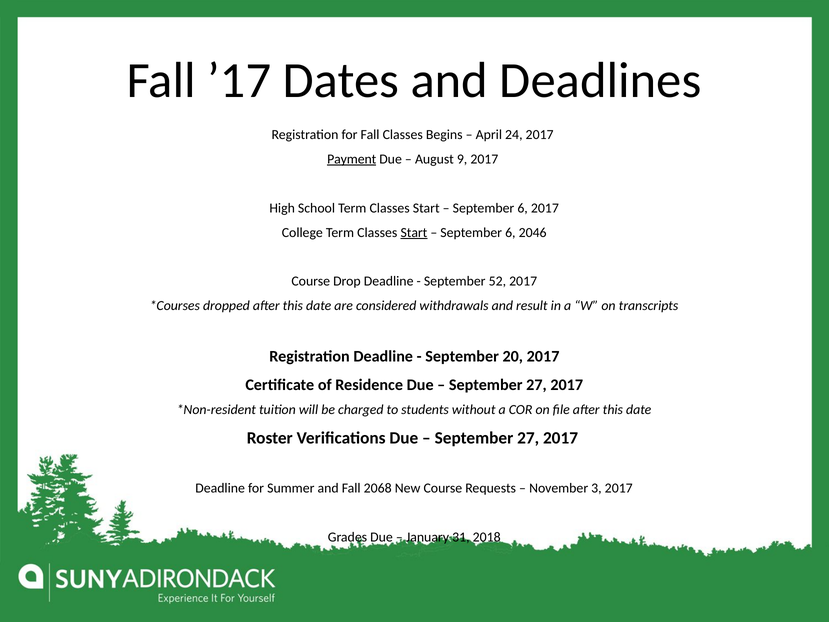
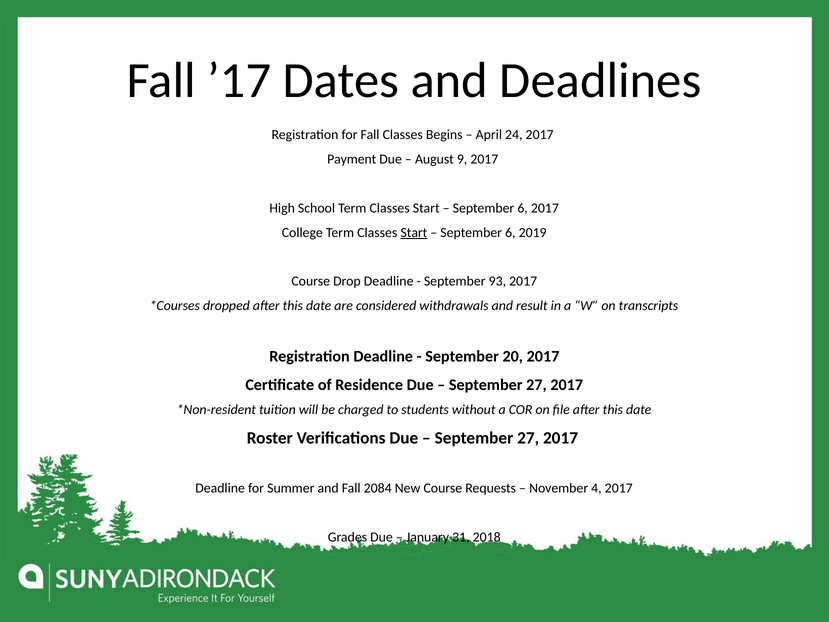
Payment underline: present -> none
2046: 2046 -> 2019
52: 52 -> 93
2068: 2068 -> 2084
3: 3 -> 4
